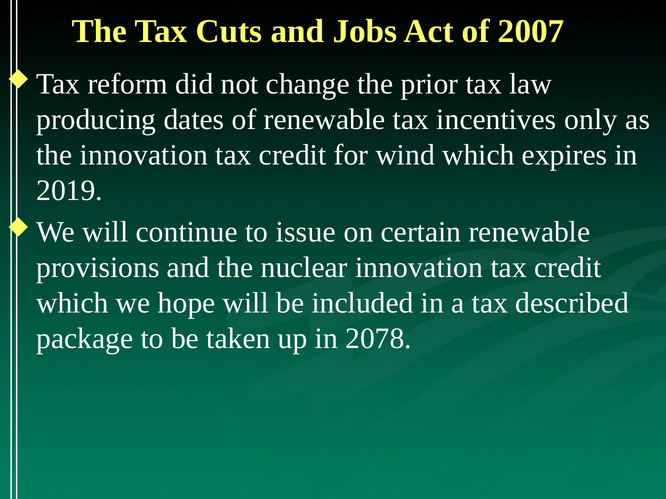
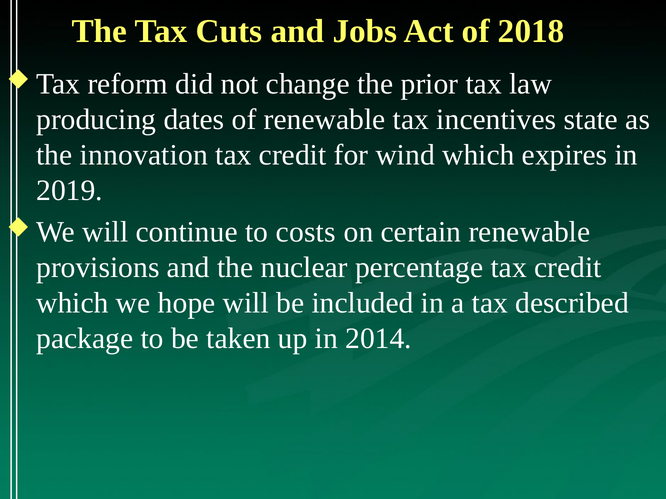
2007: 2007 -> 2018
only: only -> state
issue: issue -> costs
nuclear innovation: innovation -> percentage
2078: 2078 -> 2014
